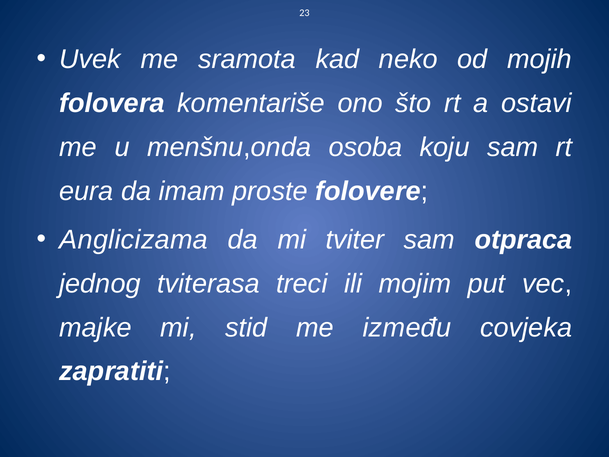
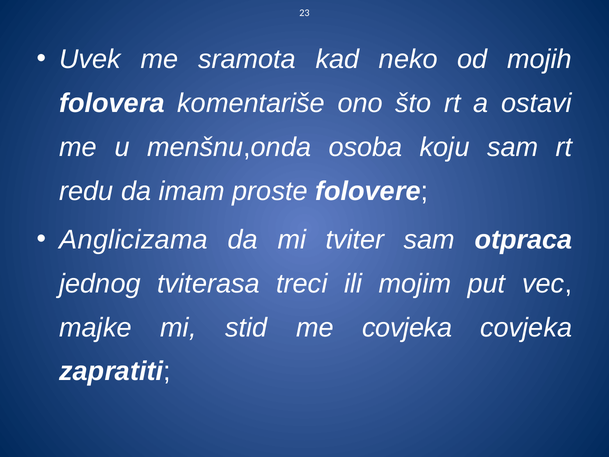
eura: eura -> redu
me između: između -> covjeka
